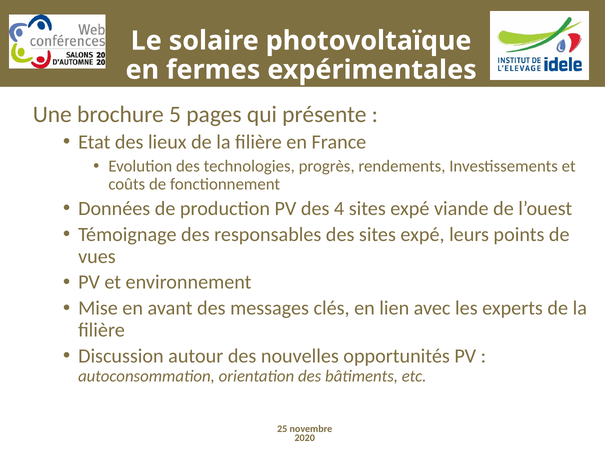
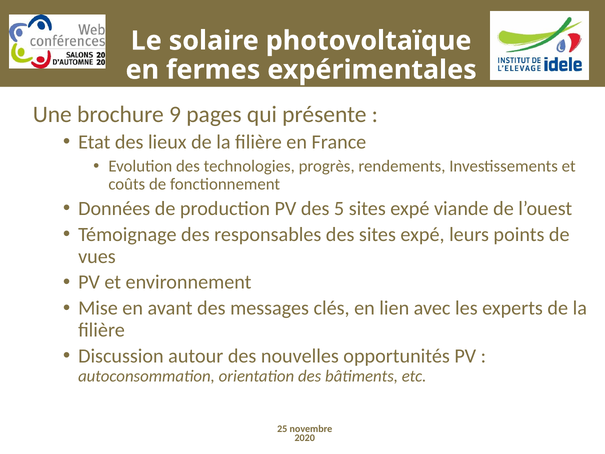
5: 5 -> 9
4: 4 -> 5
